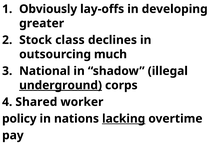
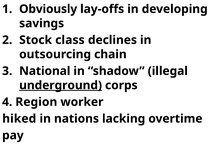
greater: greater -> savings
much: much -> chain
Shared: Shared -> Region
policy: policy -> hiked
lacking underline: present -> none
